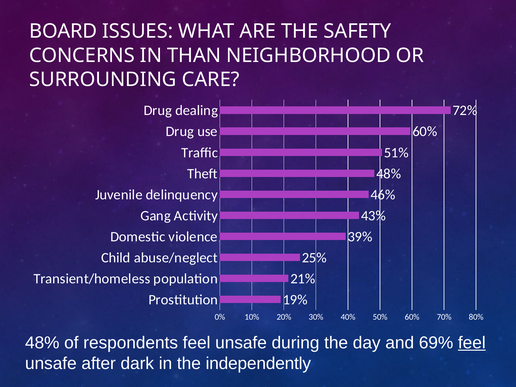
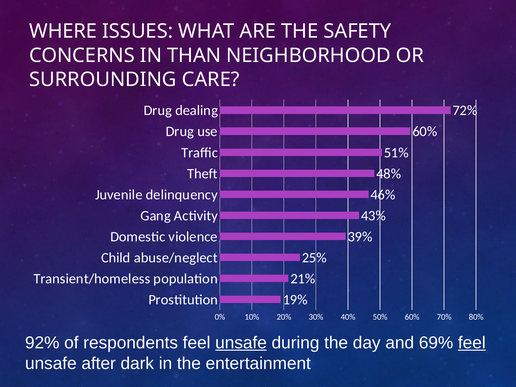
BOARD: BOARD -> WHERE
48% at (42, 343): 48% -> 92%
unsafe at (241, 343) underline: none -> present
independently: independently -> entertainment
